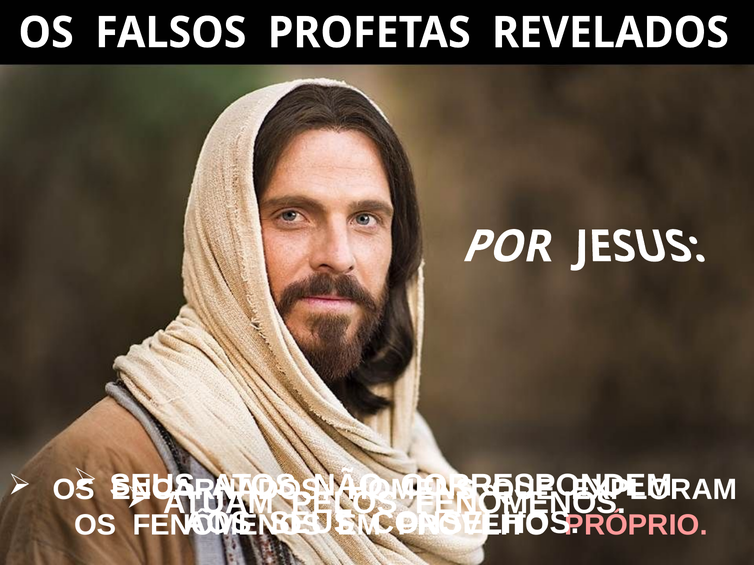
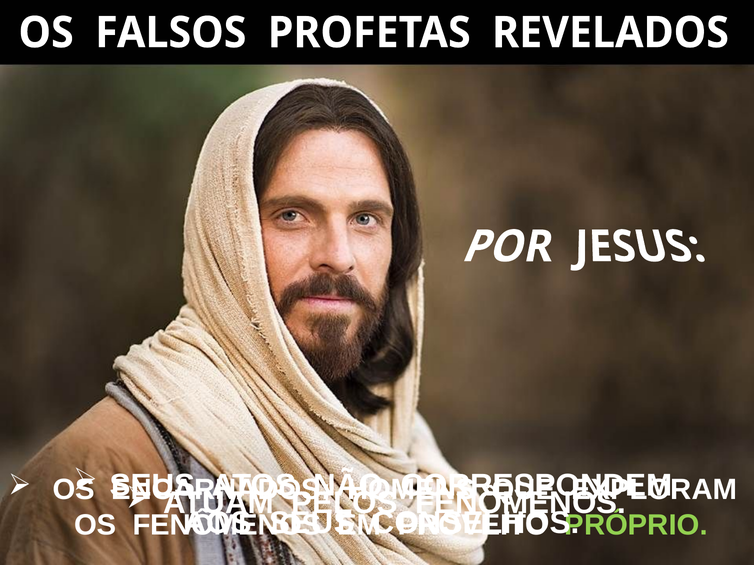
PRÓPRIO colour: pink -> light green
